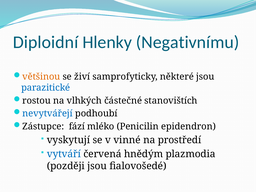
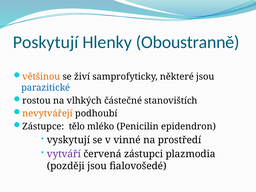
Diploidní: Diploidní -> Poskytují
Negativnímu: Negativnímu -> Oboustranně
nevytvářejí colour: blue -> orange
fází: fází -> tělo
vytváří colour: blue -> purple
hnědým: hnědým -> zástupci
